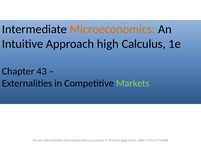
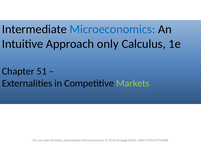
Microeconomics at (112, 29) colour: orange -> blue
high: high -> only
43: 43 -> 51
